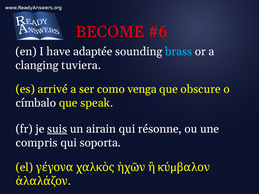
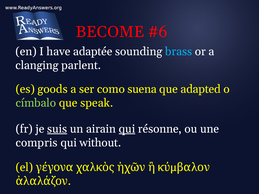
tuviera: tuviera -> parlent
arrivé: arrivé -> goods
venga: venga -> suena
obscure: obscure -> adapted
címbalo colour: white -> light green
qui at (127, 129) underline: none -> present
soporta: soporta -> without
